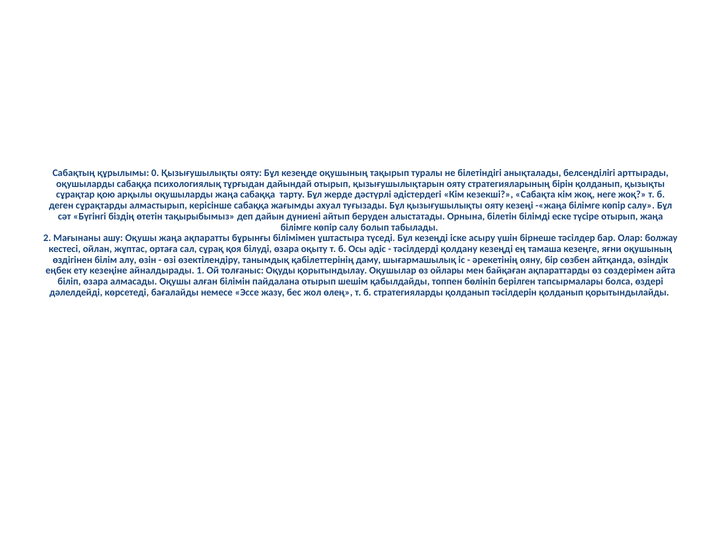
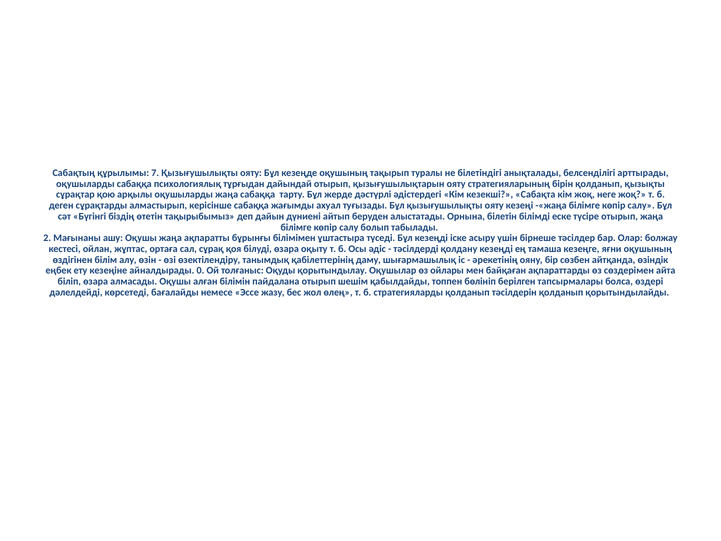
0: 0 -> 7
1: 1 -> 0
